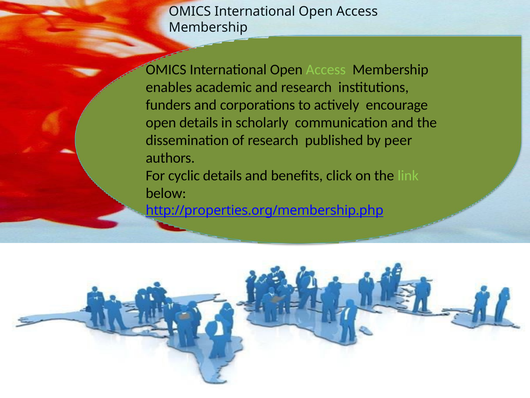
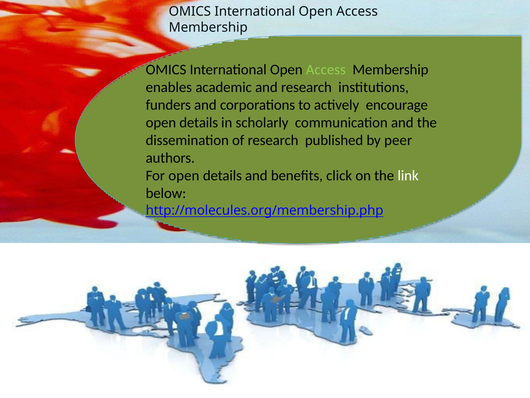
For cyclic: cyclic -> open
link colour: light green -> white
http://properties.org/membership.php: http://properties.org/membership.php -> http://molecules.org/membership.php
